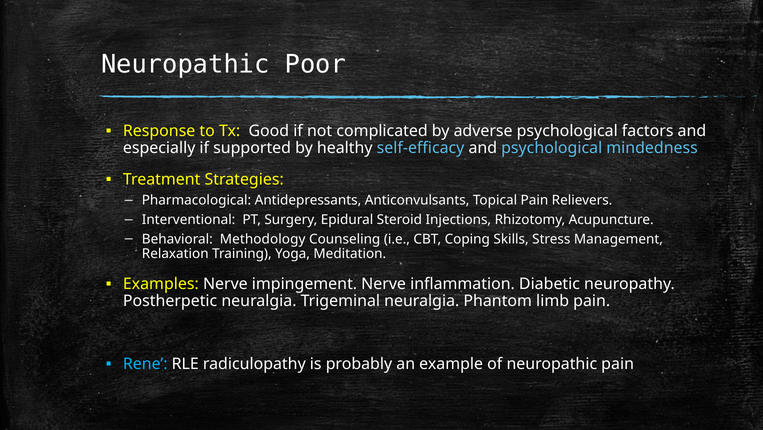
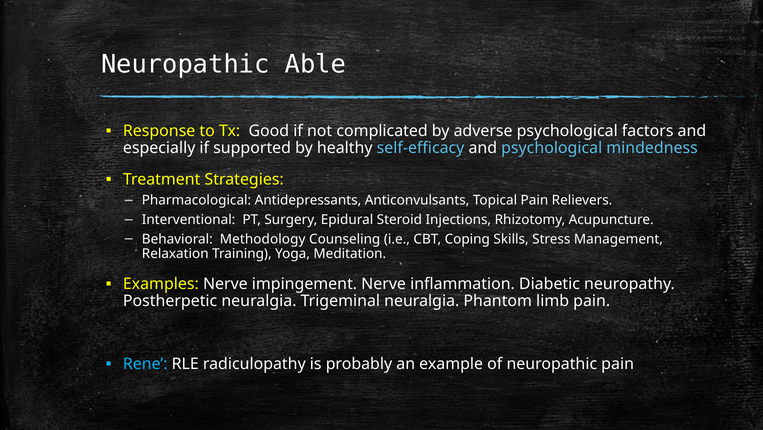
Poor: Poor -> Able
